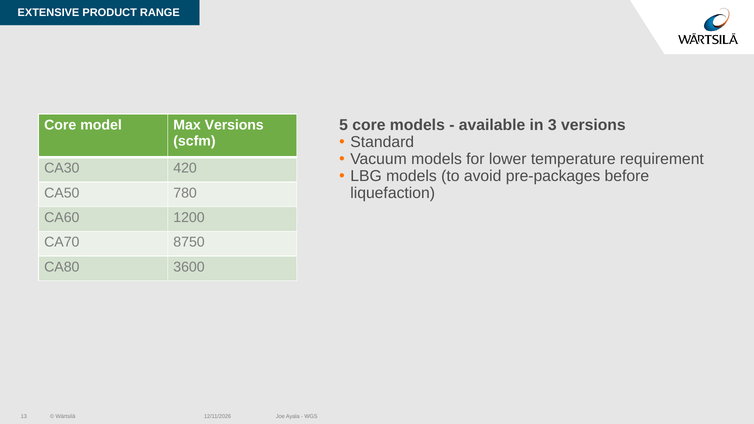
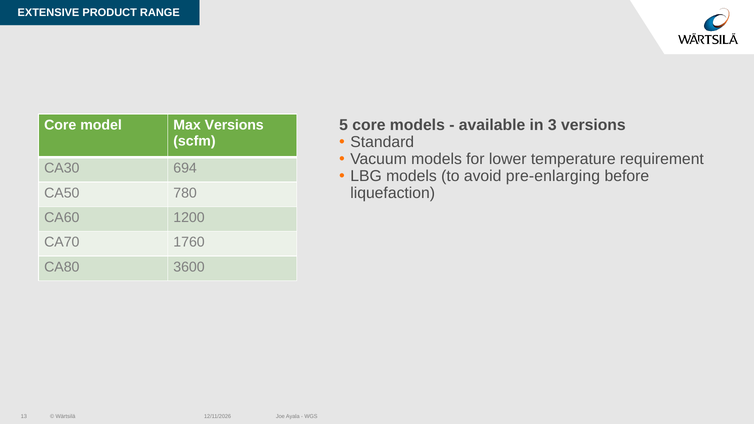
420: 420 -> 694
pre-packages: pre-packages -> pre-enlarging
8750: 8750 -> 1760
